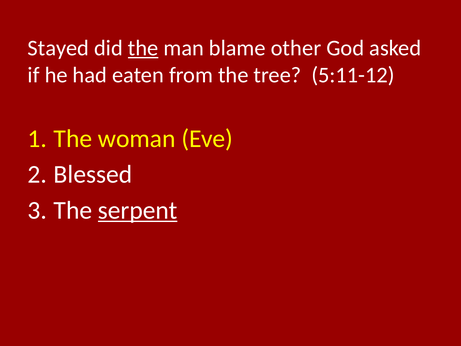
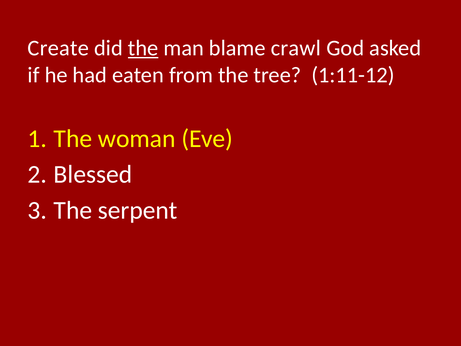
Stayed: Stayed -> Create
other: other -> crawl
5:11-12: 5:11-12 -> 1:11-12
serpent underline: present -> none
